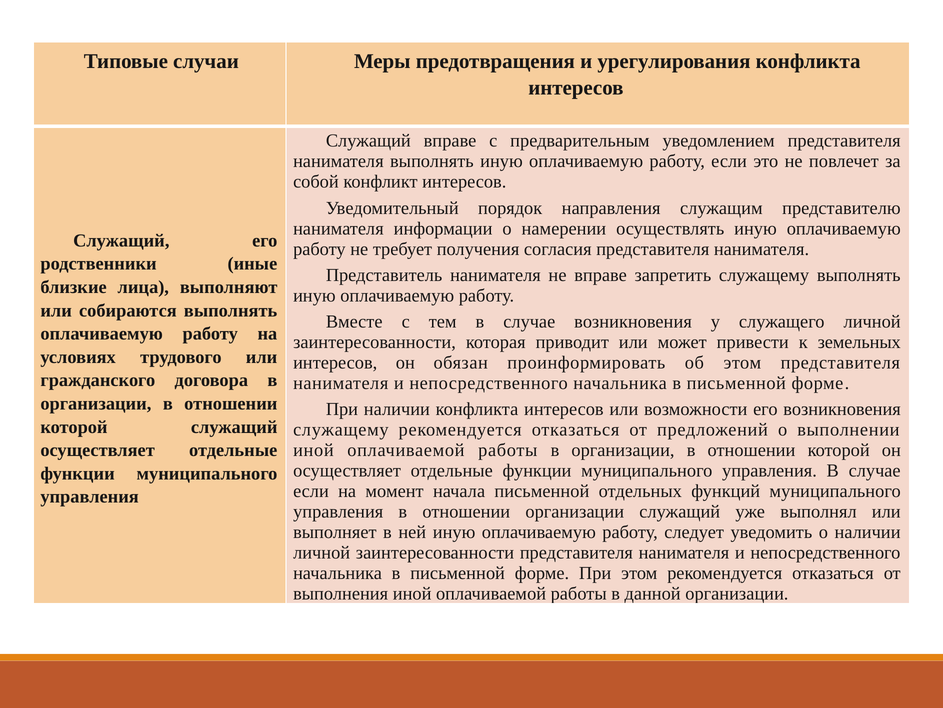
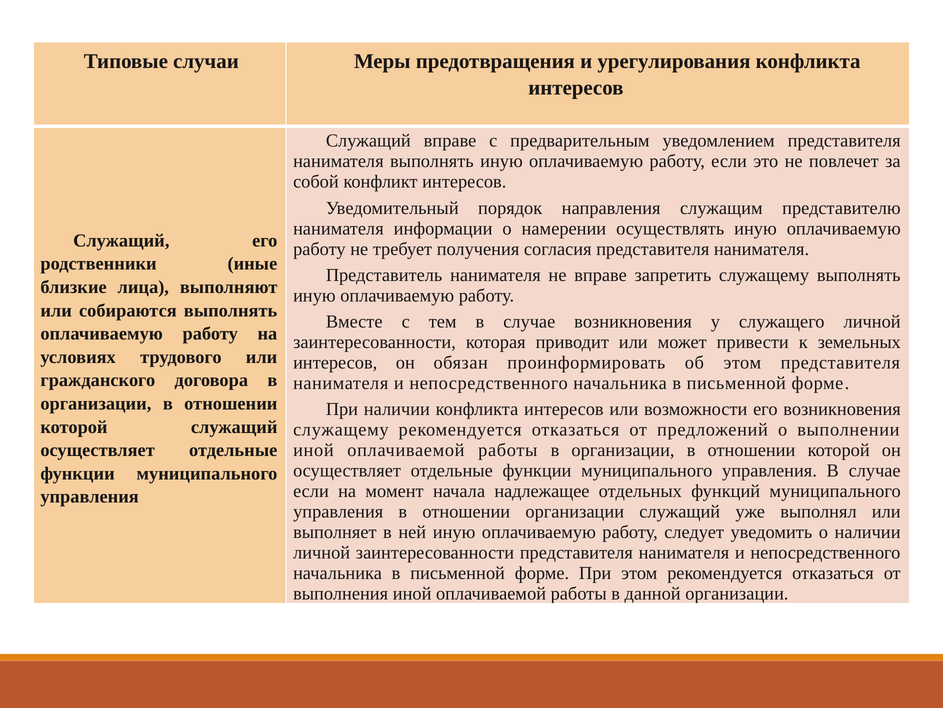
начала письменной: письменной -> надлежащее
